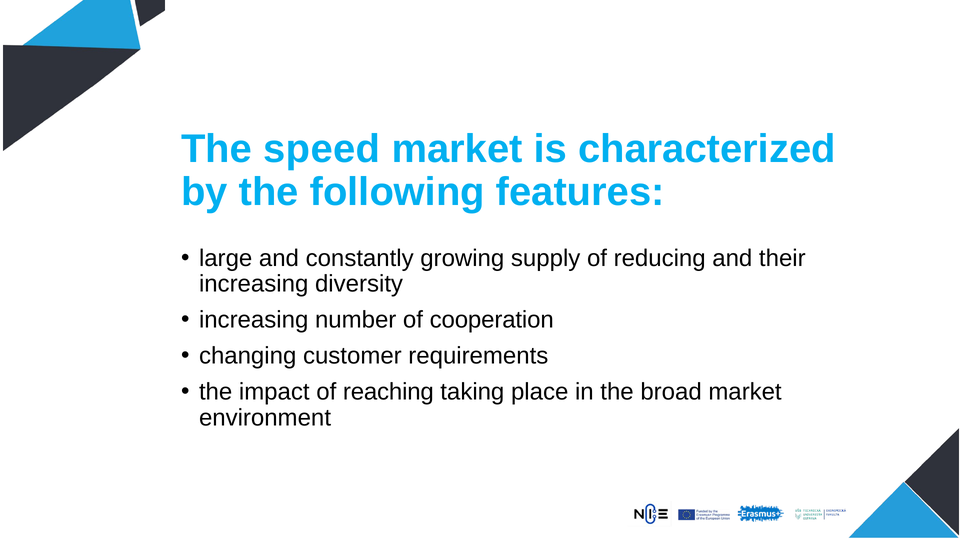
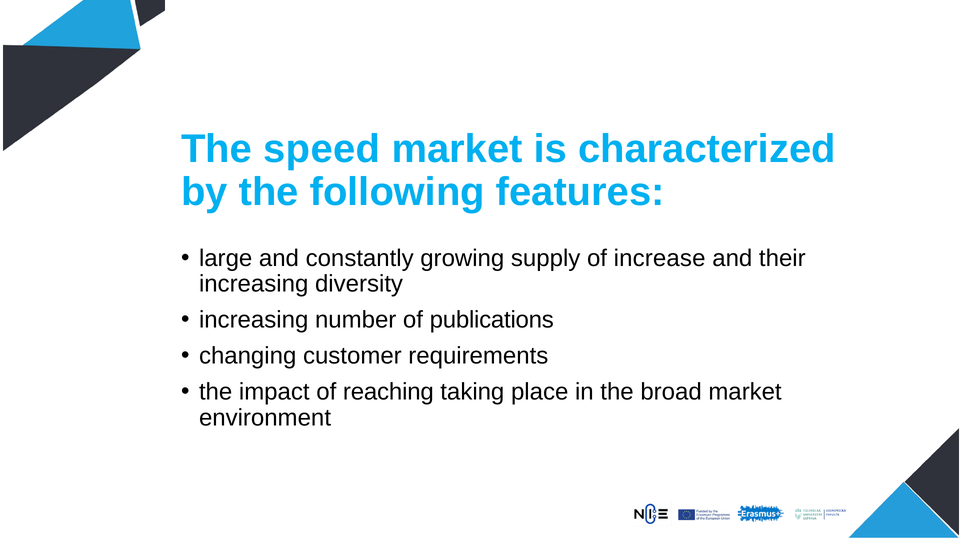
reducing: reducing -> increase
cooperation: cooperation -> publications
